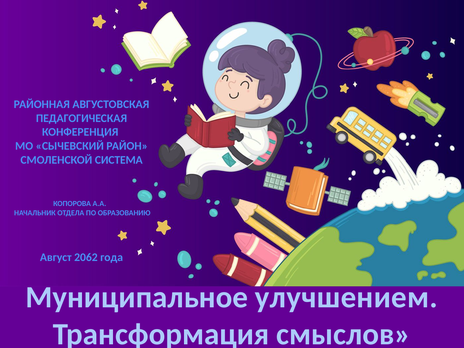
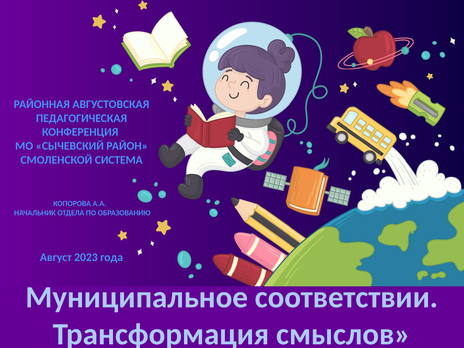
2062: 2062 -> 2023
улучшением: улучшением -> соответствии
